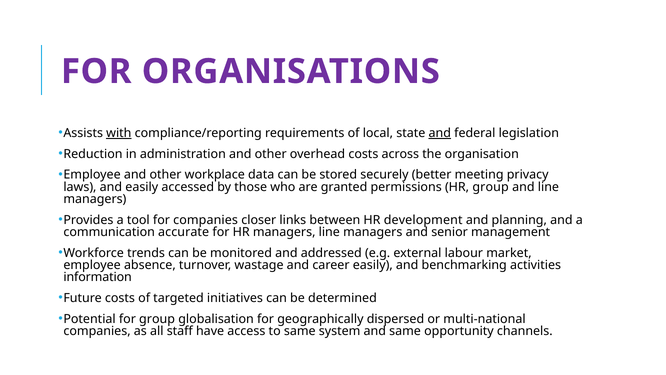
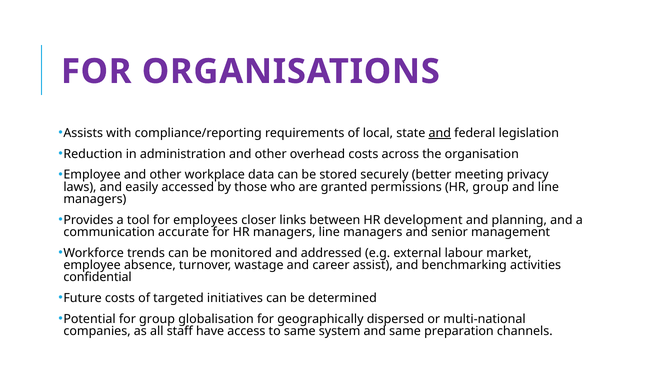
with underline: present -> none
for companies: companies -> employees
career easily: easily -> assist
information: information -> confidential
opportunity: opportunity -> preparation
